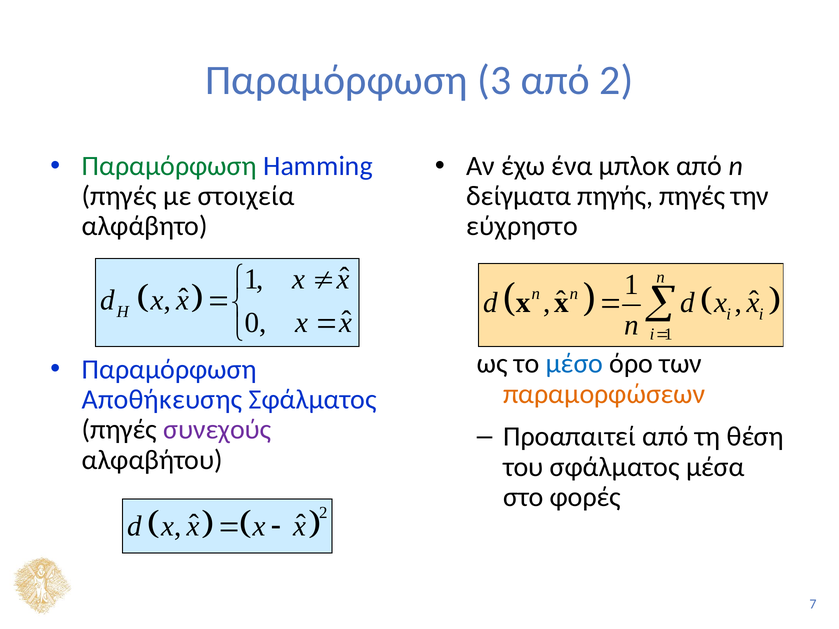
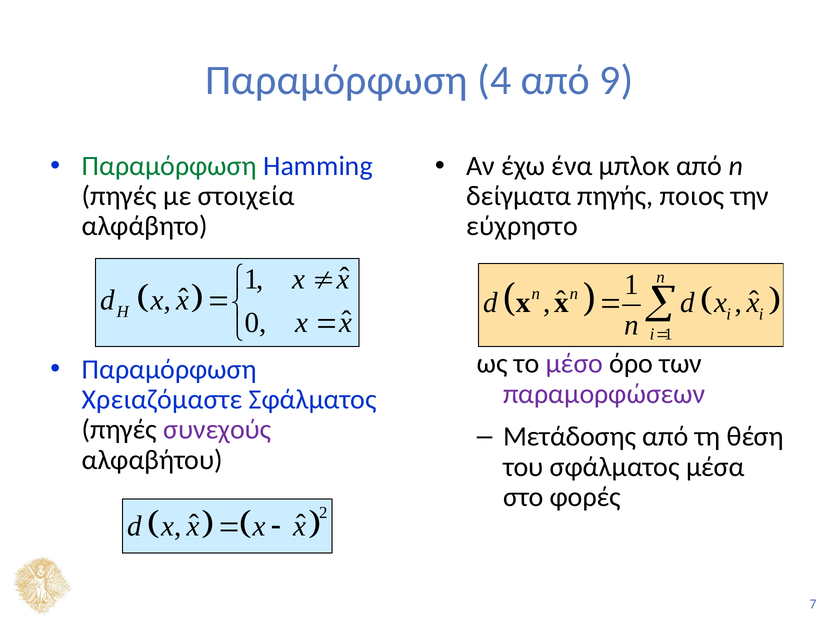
3: 3 -> 4
από 2: 2 -> 9
πηγής πηγές: πηγές -> ποιος
μέσο colour: blue -> purple
παραμορφώσεων colour: orange -> purple
Αποθήκευσης: Αποθήκευσης -> Χρειαζόμαστε
Προαπαιτεί: Προαπαιτεί -> Μετάδοσης
